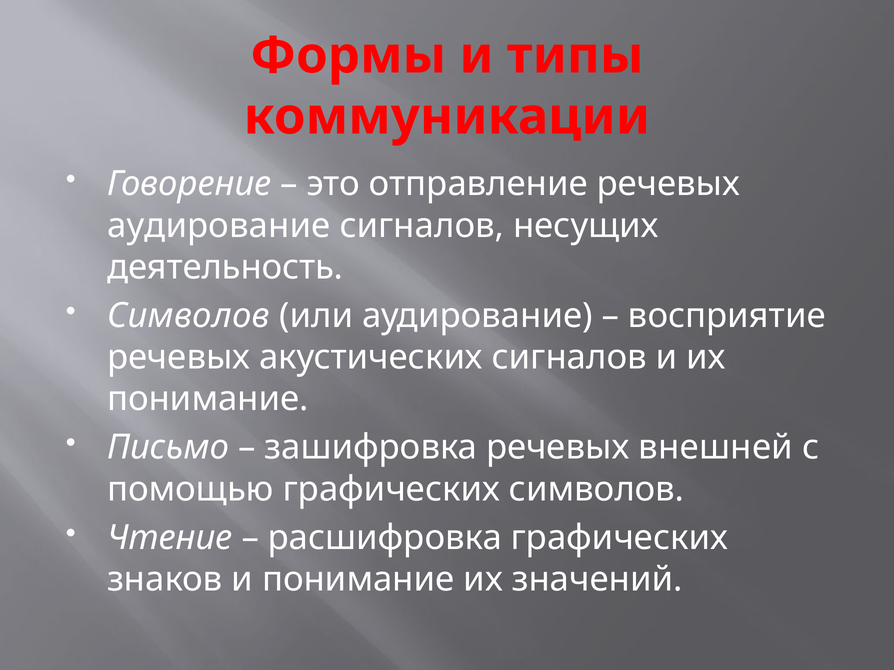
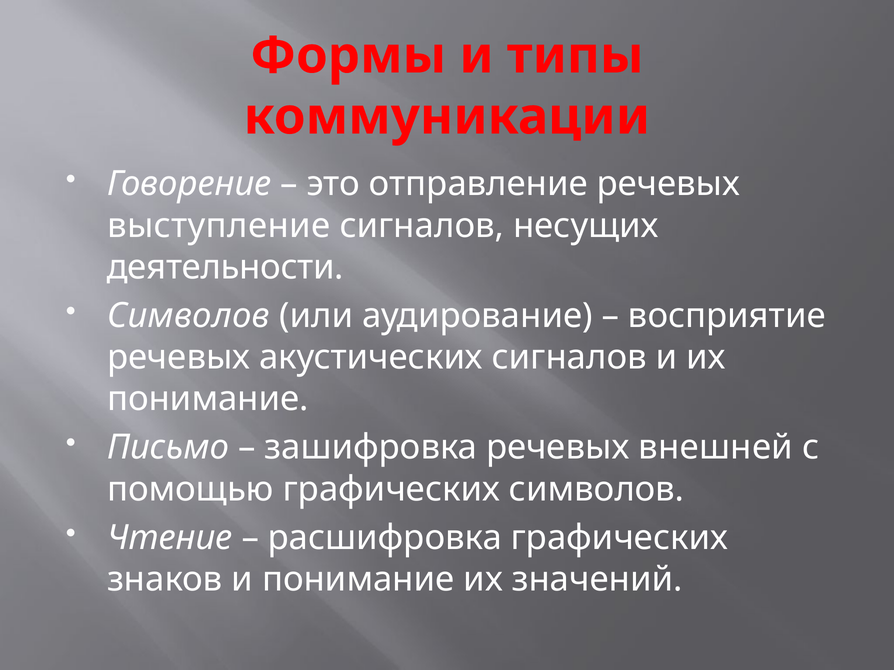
аудирование at (219, 226): аудирование -> выступление
деятельность: деятельность -> деятельности
